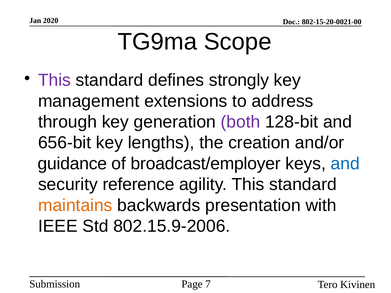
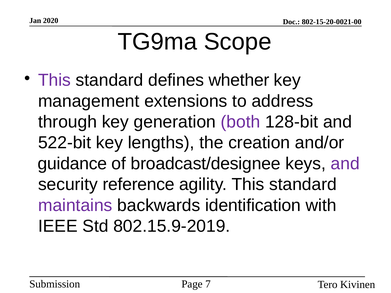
strongly: strongly -> whether
656-bit: 656-bit -> 522-bit
broadcast/employer: broadcast/employer -> broadcast/designee
and at (345, 164) colour: blue -> purple
maintains colour: orange -> purple
presentation: presentation -> identification
802.15.9-2006: 802.15.9-2006 -> 802.15.9-2019
